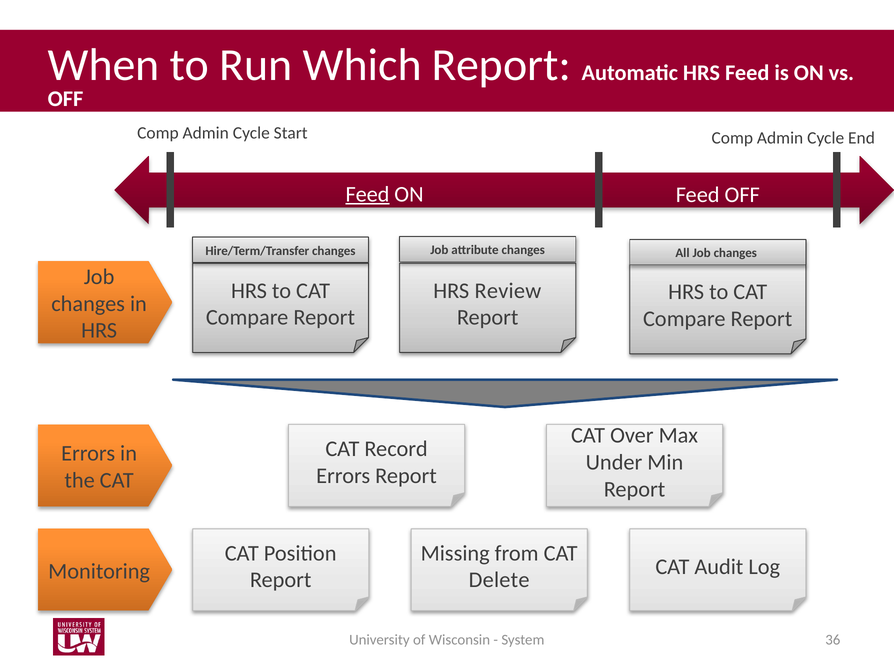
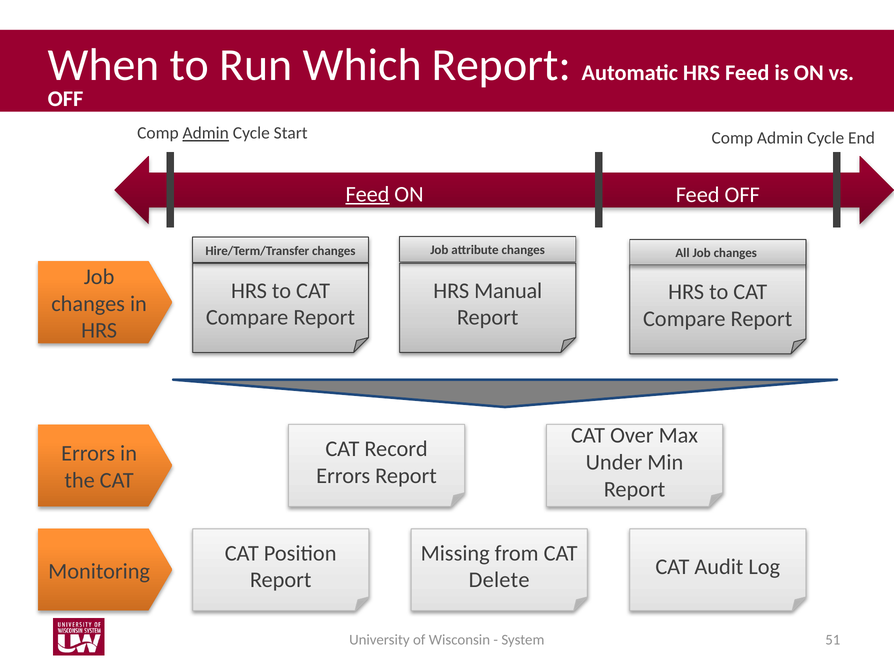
Admin at (206, 133) underline: none -> present
Review: Review -> Manual
36: 36 -> 51
